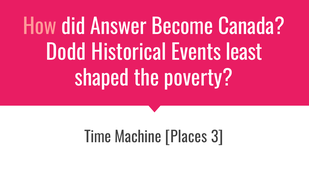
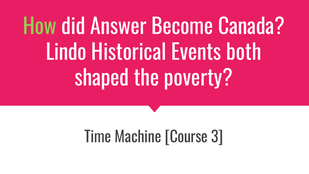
How colour: pink -> light green
Dodd: Dodd -> Lindo
least: least -> both
Places: Places -> Course
